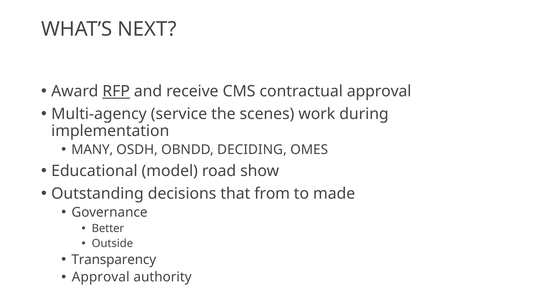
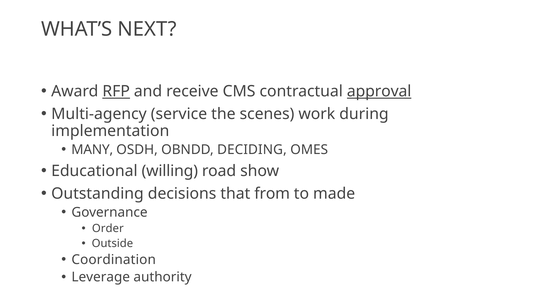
approval at (379, 91) underline: none -> present
model: model -> willing
Better: Better -> Order
Transparency: Transparency -> Coordination
Approval at (101, 277): Approval -> Leverage
